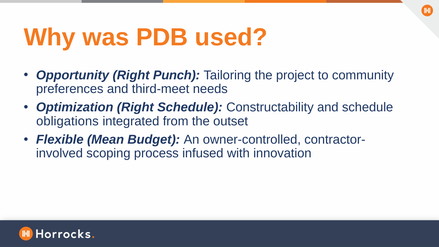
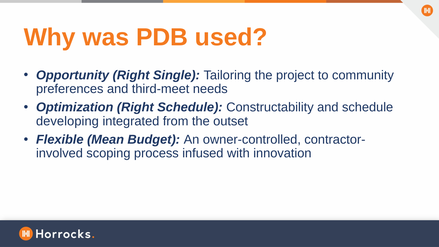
Punch: Punch -> Single
obligations: obligations -> developing
